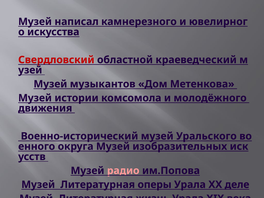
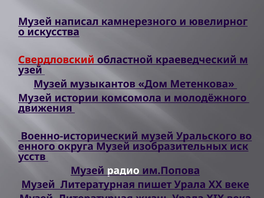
радио colour: pink -> white
оперы: оперы -> пишет
деле: деле -> веке
